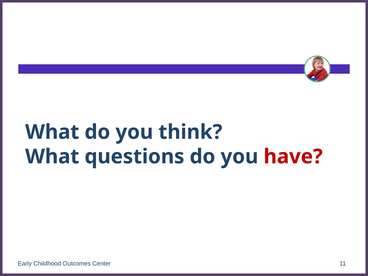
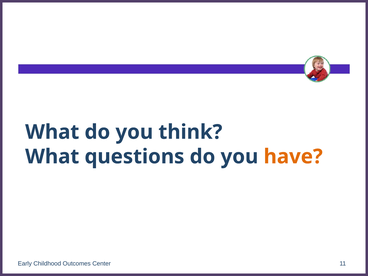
have colour: red -> orange
